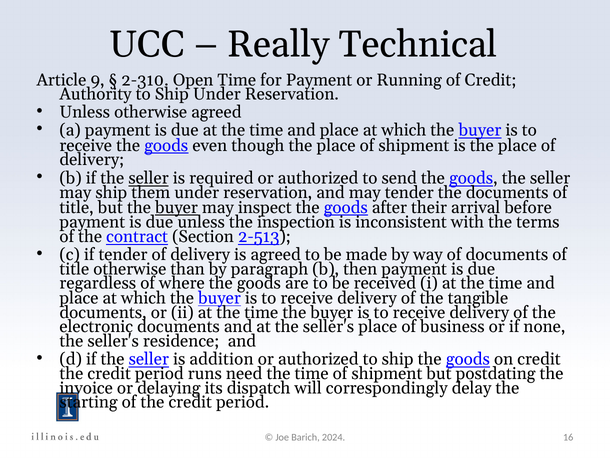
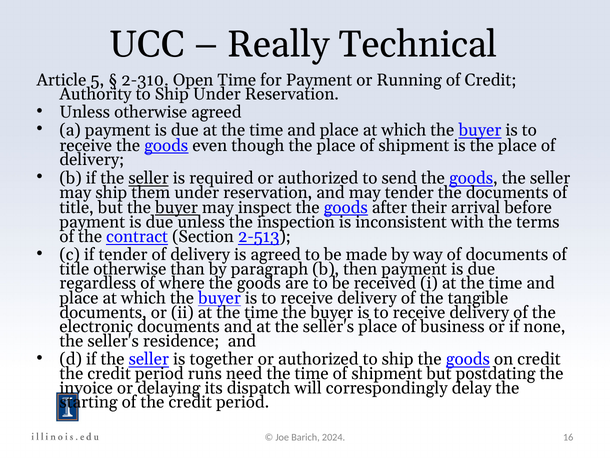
9: 9 -> 5
addition: addition -> together
